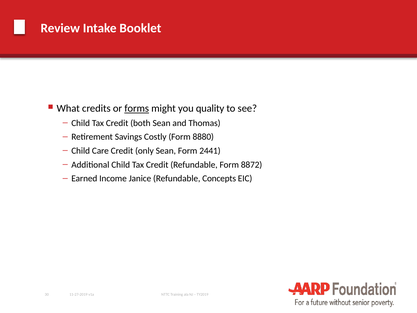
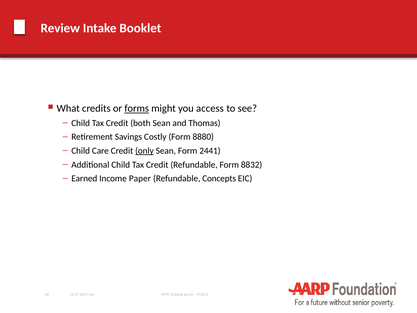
quality: quality -> access
only underline: none -> present
8872: 8872 -> 8832
Janice: Janice -> Paper
